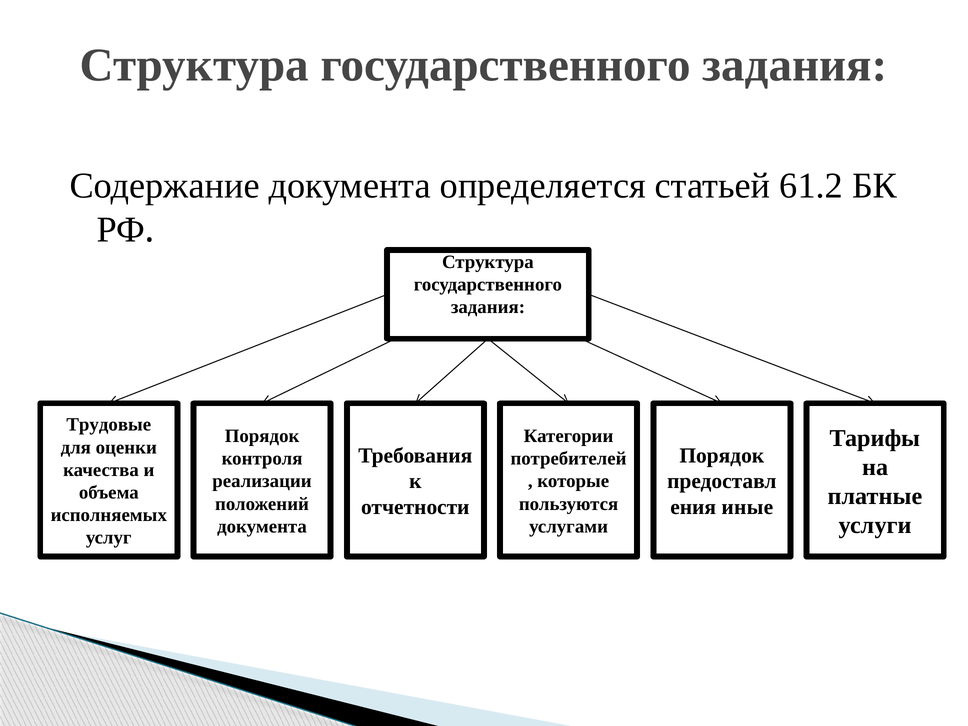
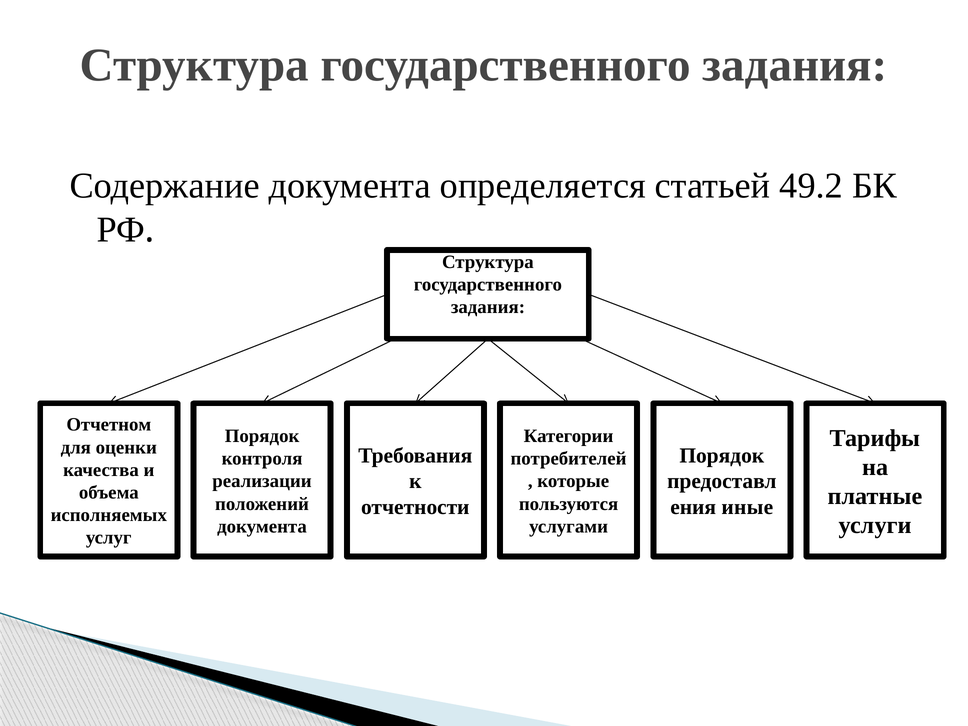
61.2: 61.2 -> 49.2
Трудовые: Трудовые -> Отчетном
